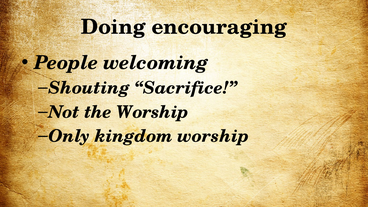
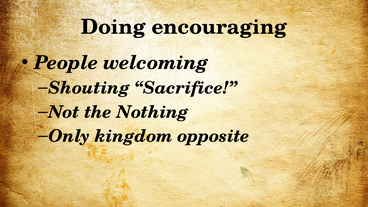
the Worship: Worship -> Nothing
kingdom worship: worship -> opposite
